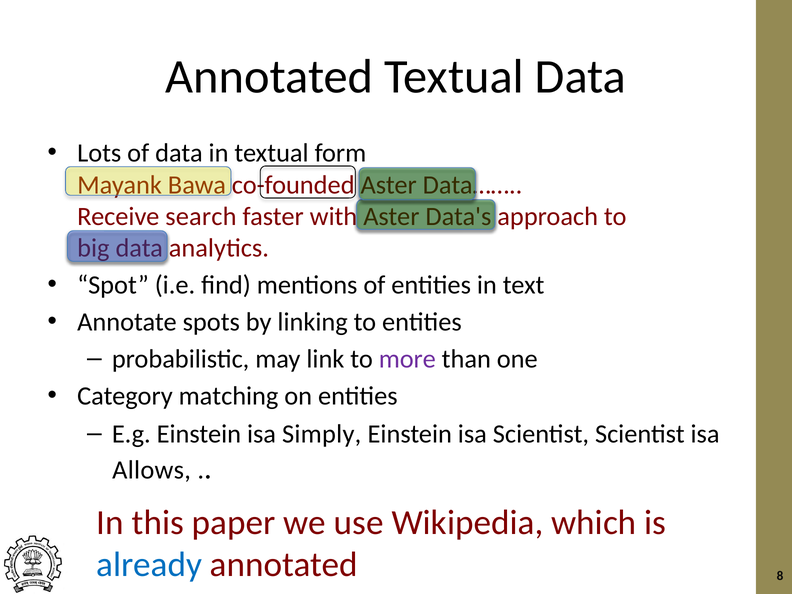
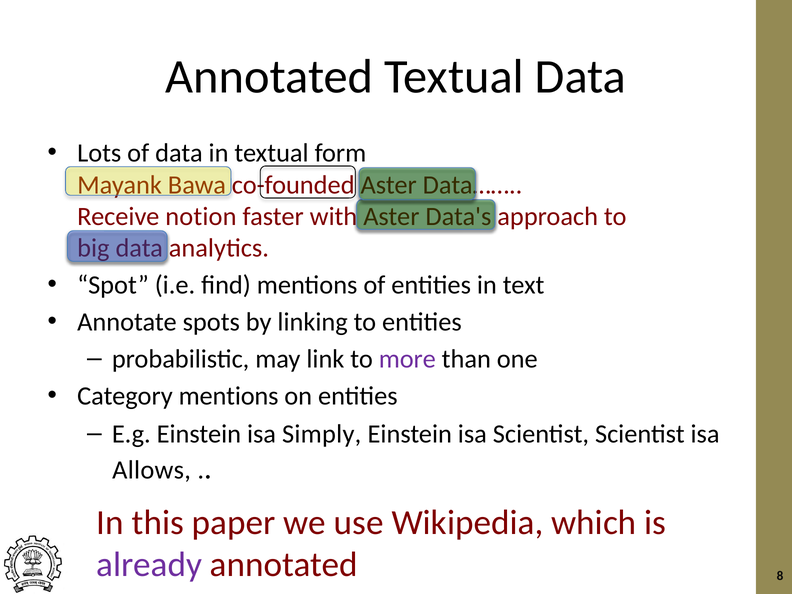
search: search -> notion
Category matching: matching -> mentions
already colour: blue -> purple
